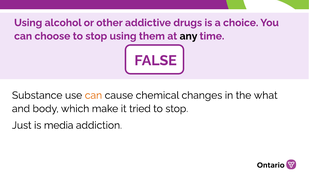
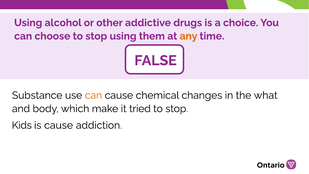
any colour: black -> orange
Just: Just -> Kids
is media: media -> cause
